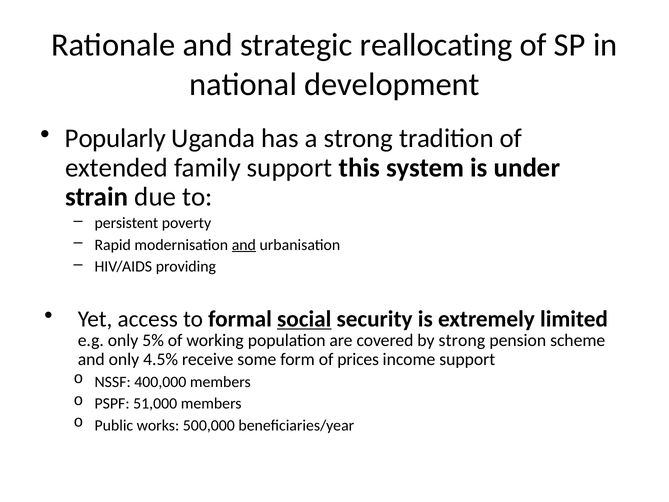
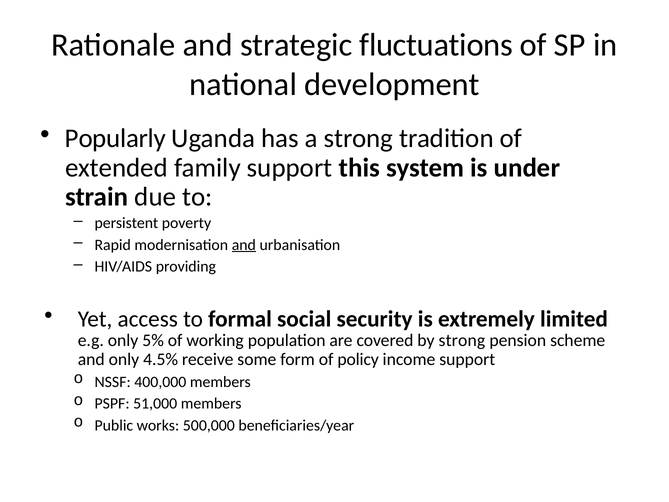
reallocating: reallocating -> fluctuations
social underline: present -> none
prices: prices -> policy
